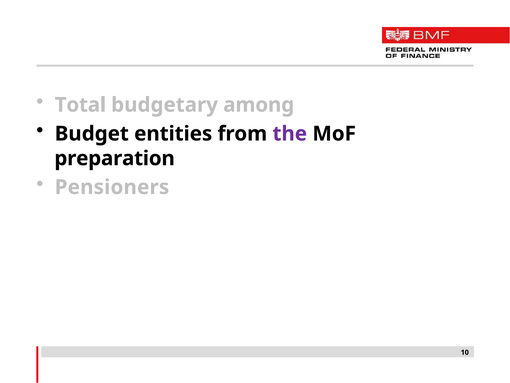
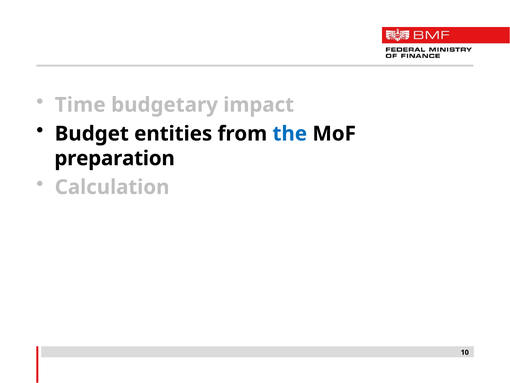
Total: Total -> Time
among: among -> impact
the colour: purple -> blue
Pensioners: Pensioners -> Calculation
